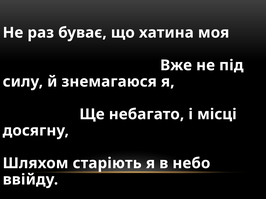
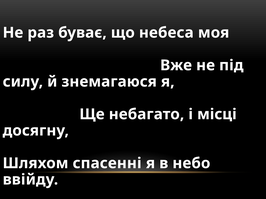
хатина: хатина -> небеса
старіють: старіють -> спасенні
